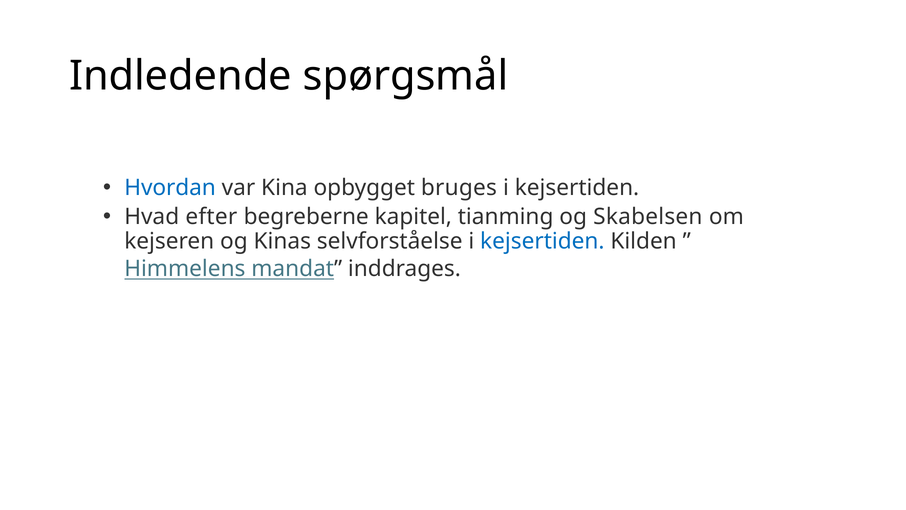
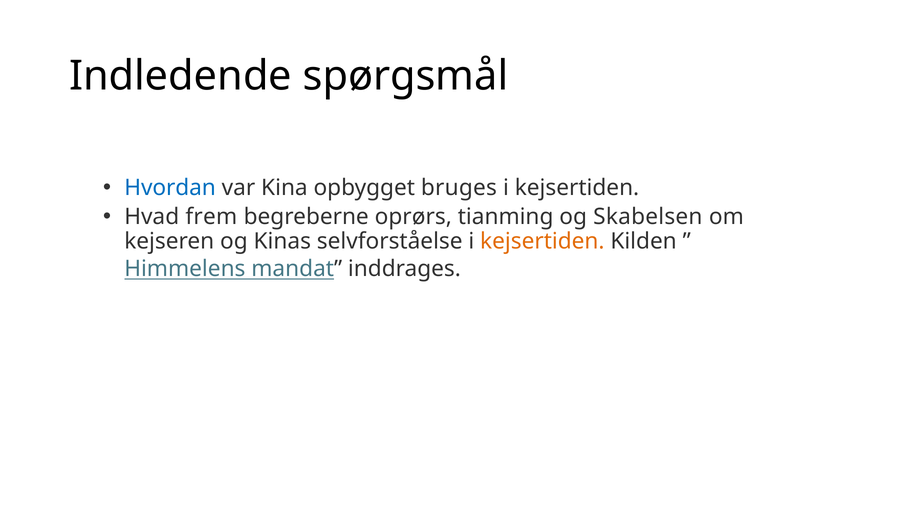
efter: efter -> frem
kapitel: kapitel -> oprørs
kejsertiden at (542, 241) colour: blue -> orange
